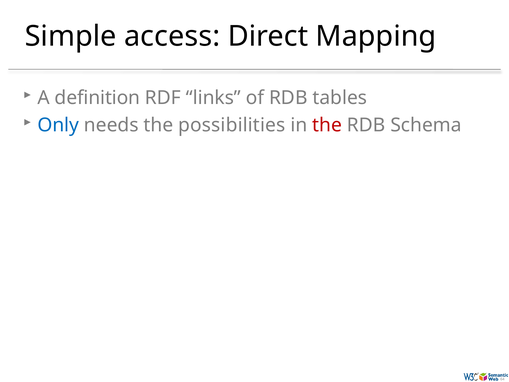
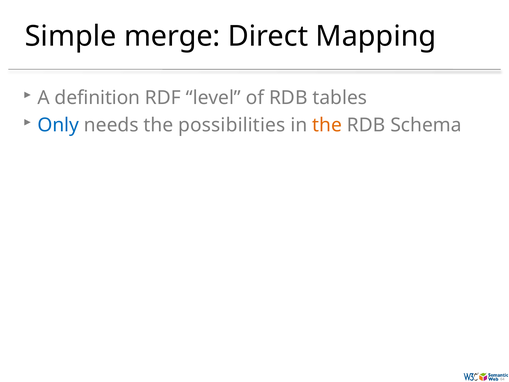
access: access -> merge
links: links -> level
the at (327, 125) colour: red -> orange
